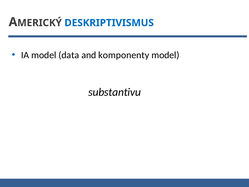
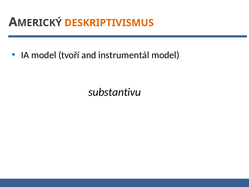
DESKRIPTIVISMUS colour: blue -> orange
data: data -> tvoří
komponenty: komponenty -> instrumentál
